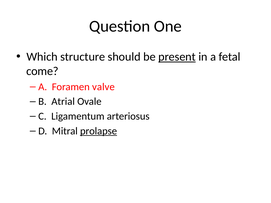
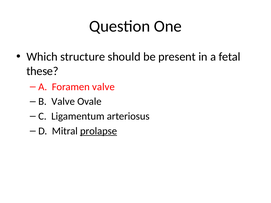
present underline: present -> none
come: come -> these
B Atrial: Atrial -> Valve
